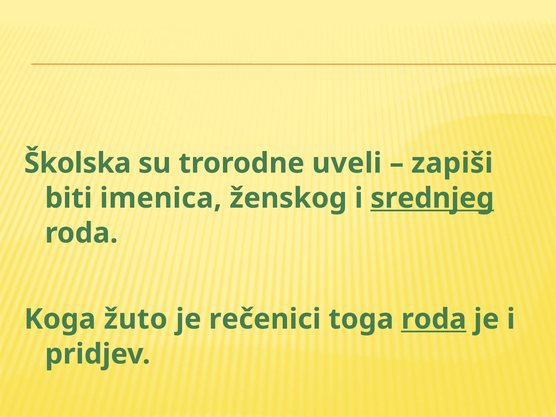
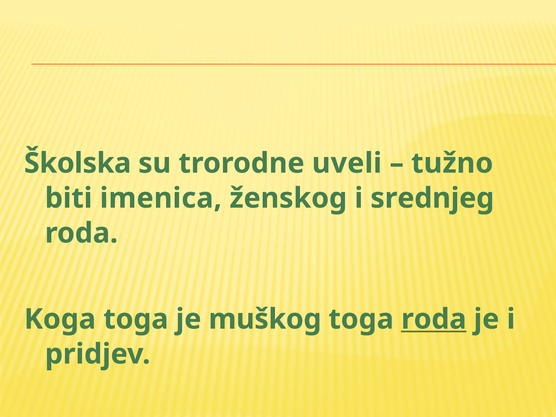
zapiši: zapiši -> tužno
srednjeg underline: present -> none
Koga žuto: žuto -> toga
rečenici: rečenici -> muškog
